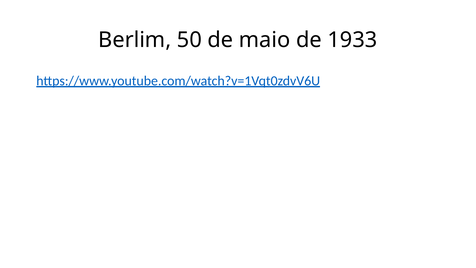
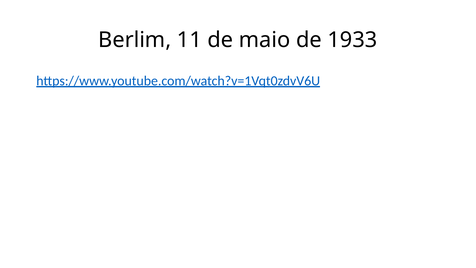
50: 50 -> 11
